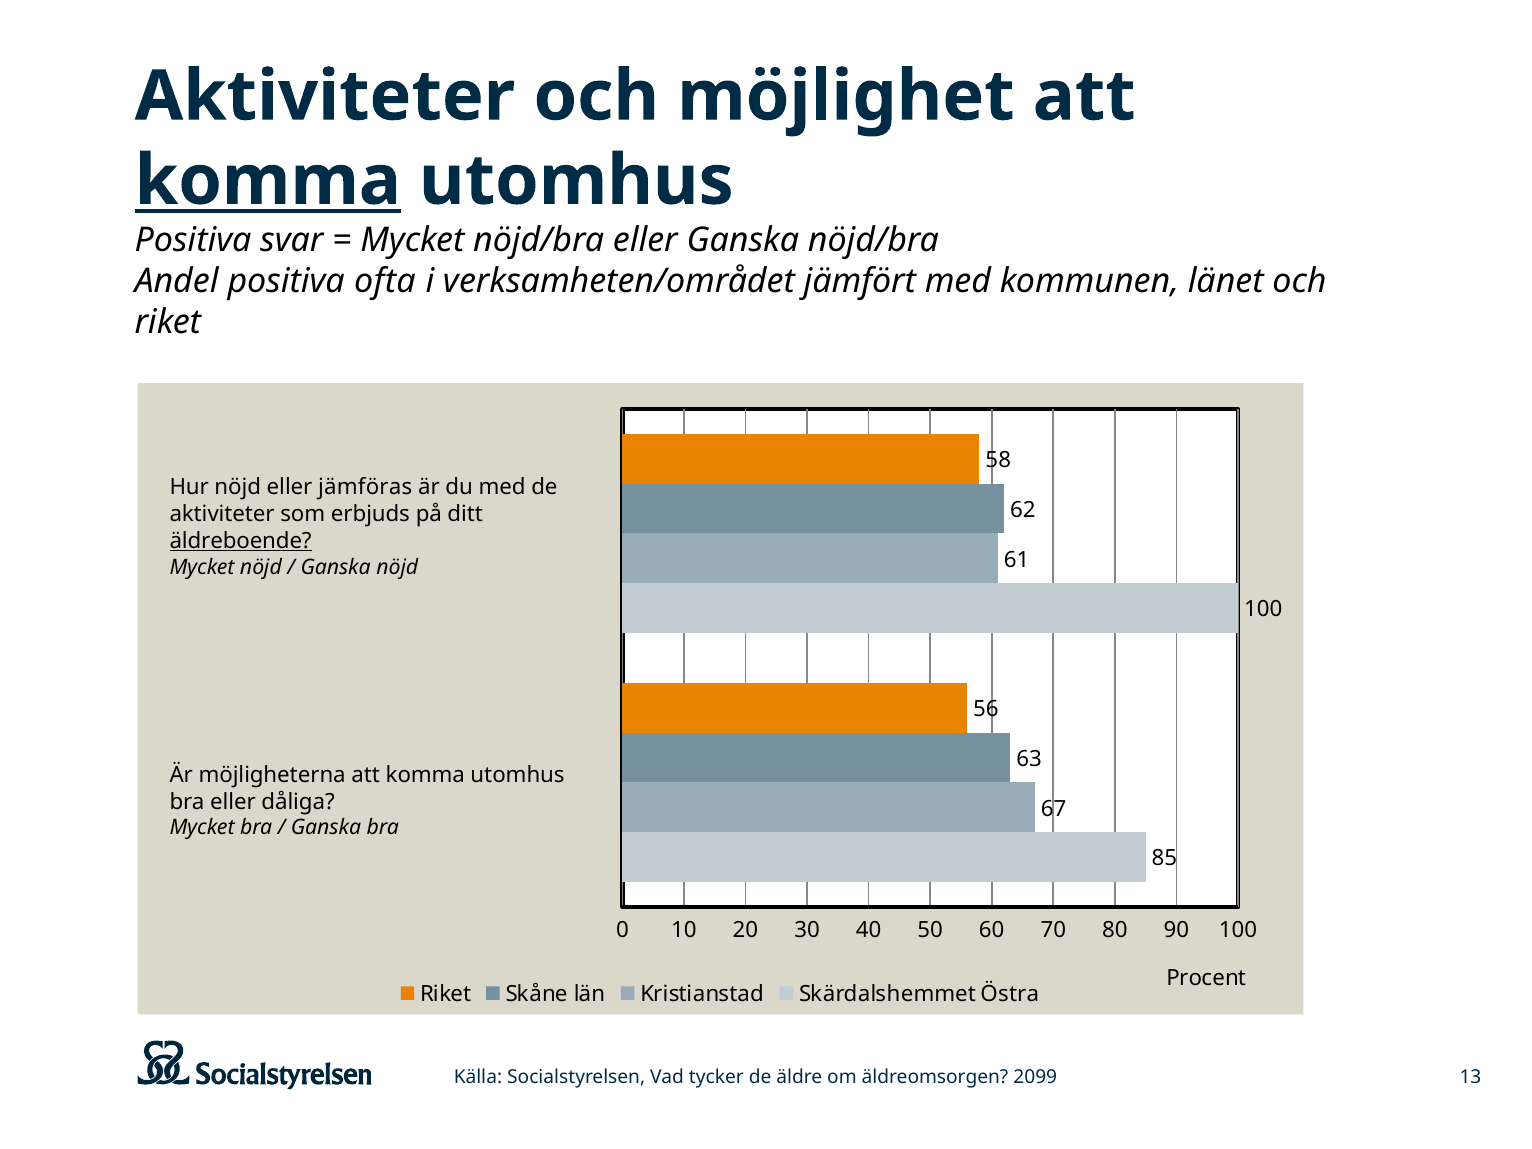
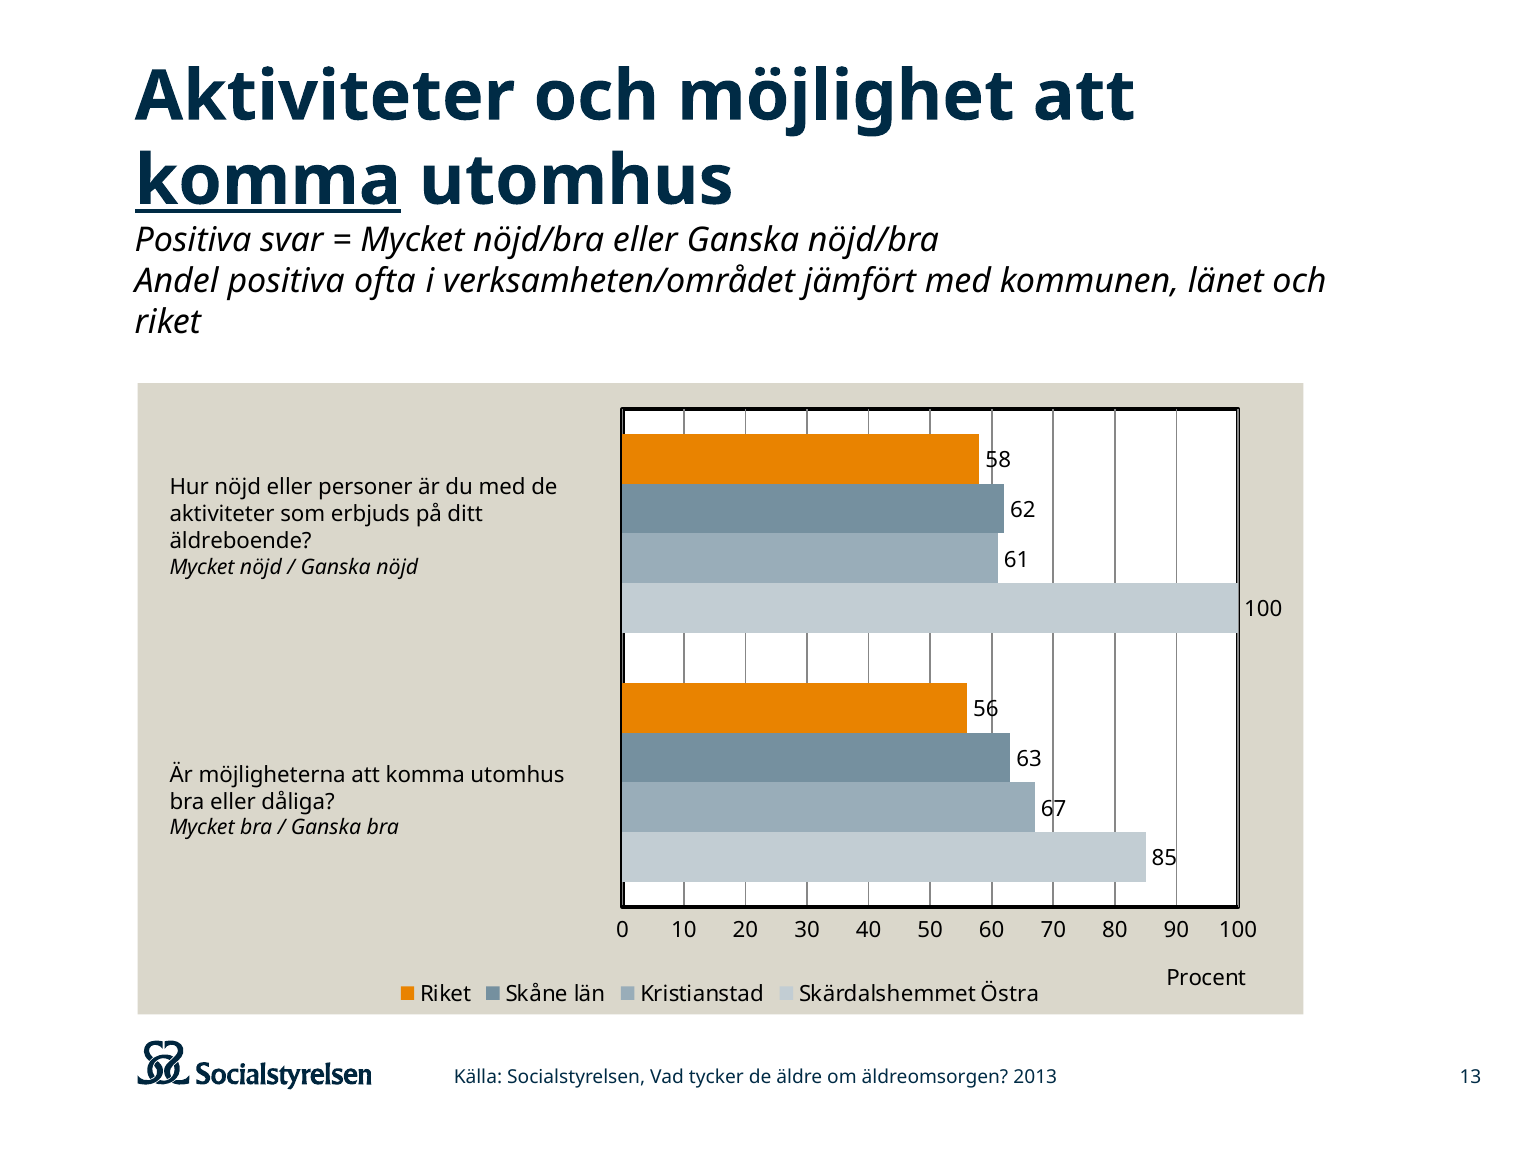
jämföras: jämföras -> personer
äldreboende underline: present -> none
2099: 2099 -> 2013
